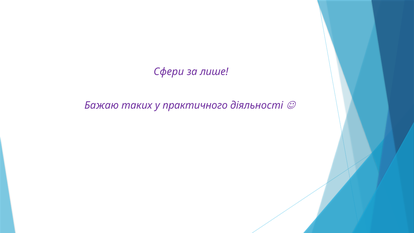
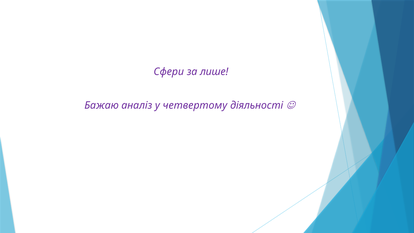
таких: таких -> аналіз
практичного: практичного -> четвертому
